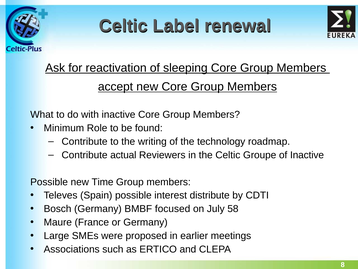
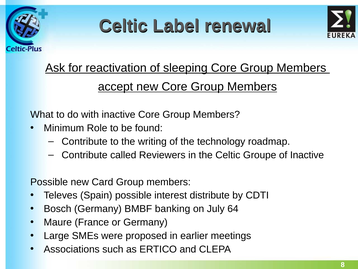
actual: actual -> called
Time: Time -> Card
focused: focused -> banking
58: 58 -> 64
